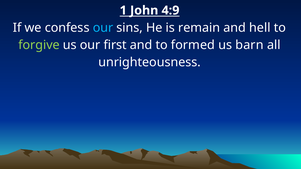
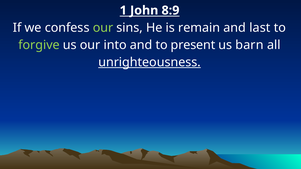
4:9: 4:9 -> 8:9
our at (103, 28) colour: light blue -> light green
hell: hell -> last
first: first -> into
formed: formed -> present
unrighteousness underline: none -> present
